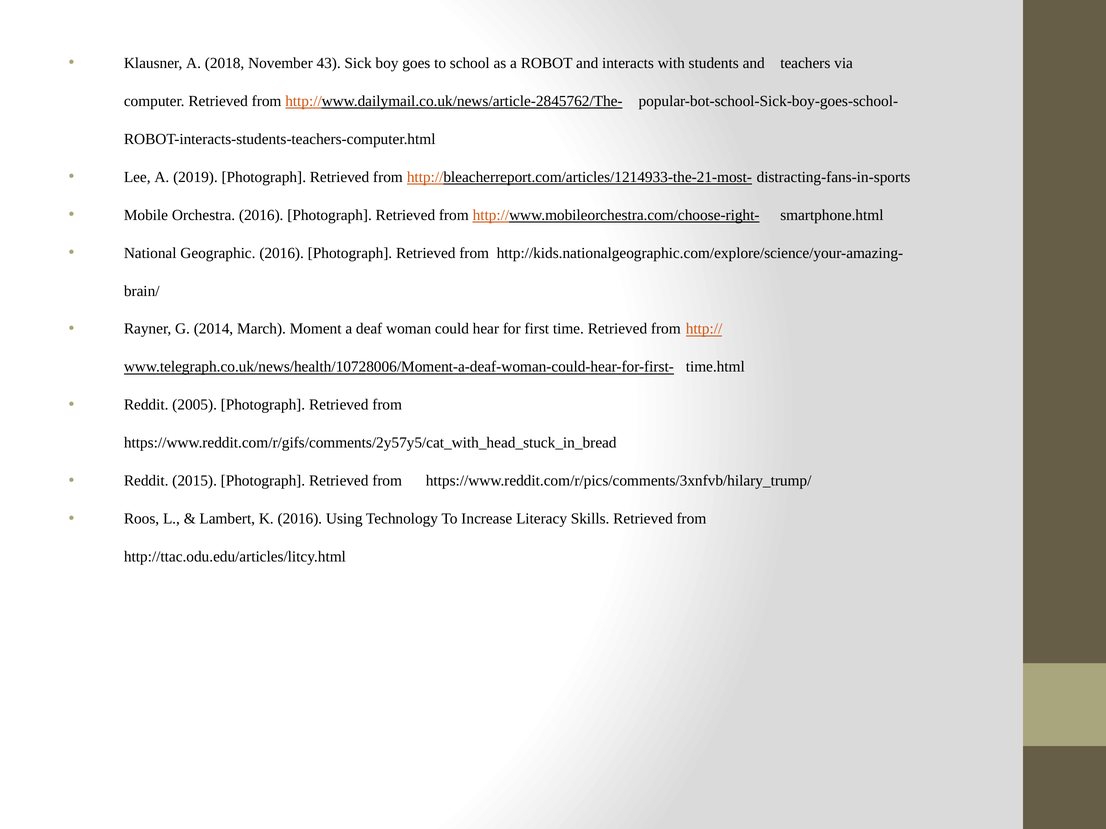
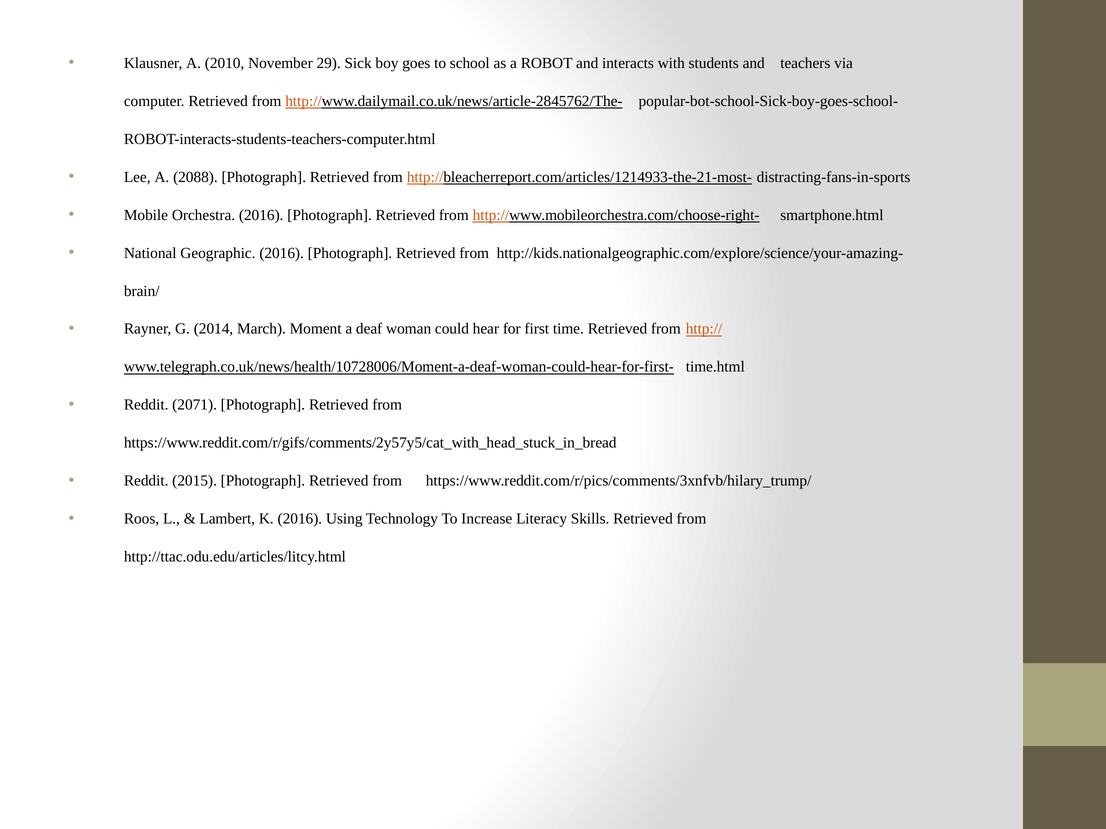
2018: 2018 -> 2010
43: 43 -> 29
2019: 2019 -> 2088
2005: 2005 -> 2071
